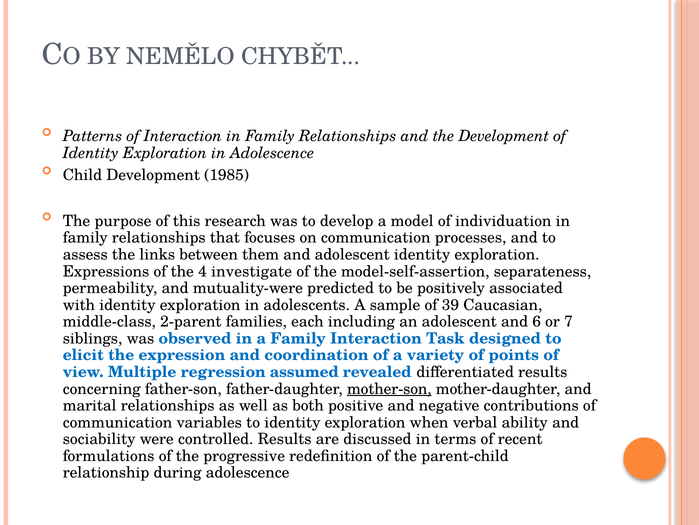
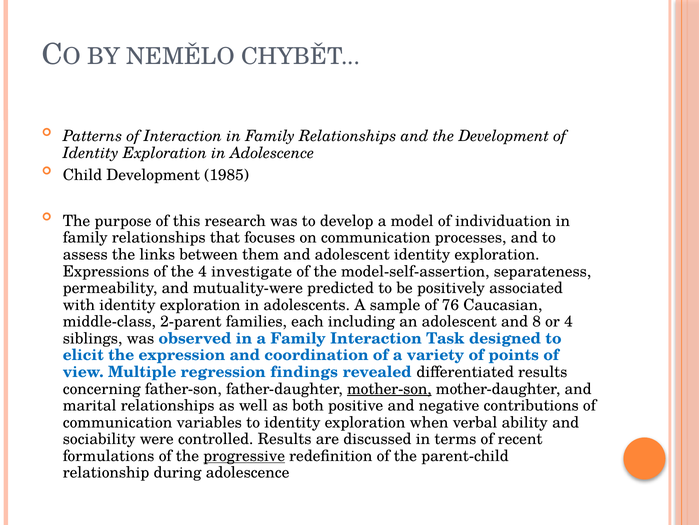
39: 39 -> 76
6: 6 -> 8
or 7: 7 -> 4
assumed: assumed -> findings
progressive underline: none -> present
